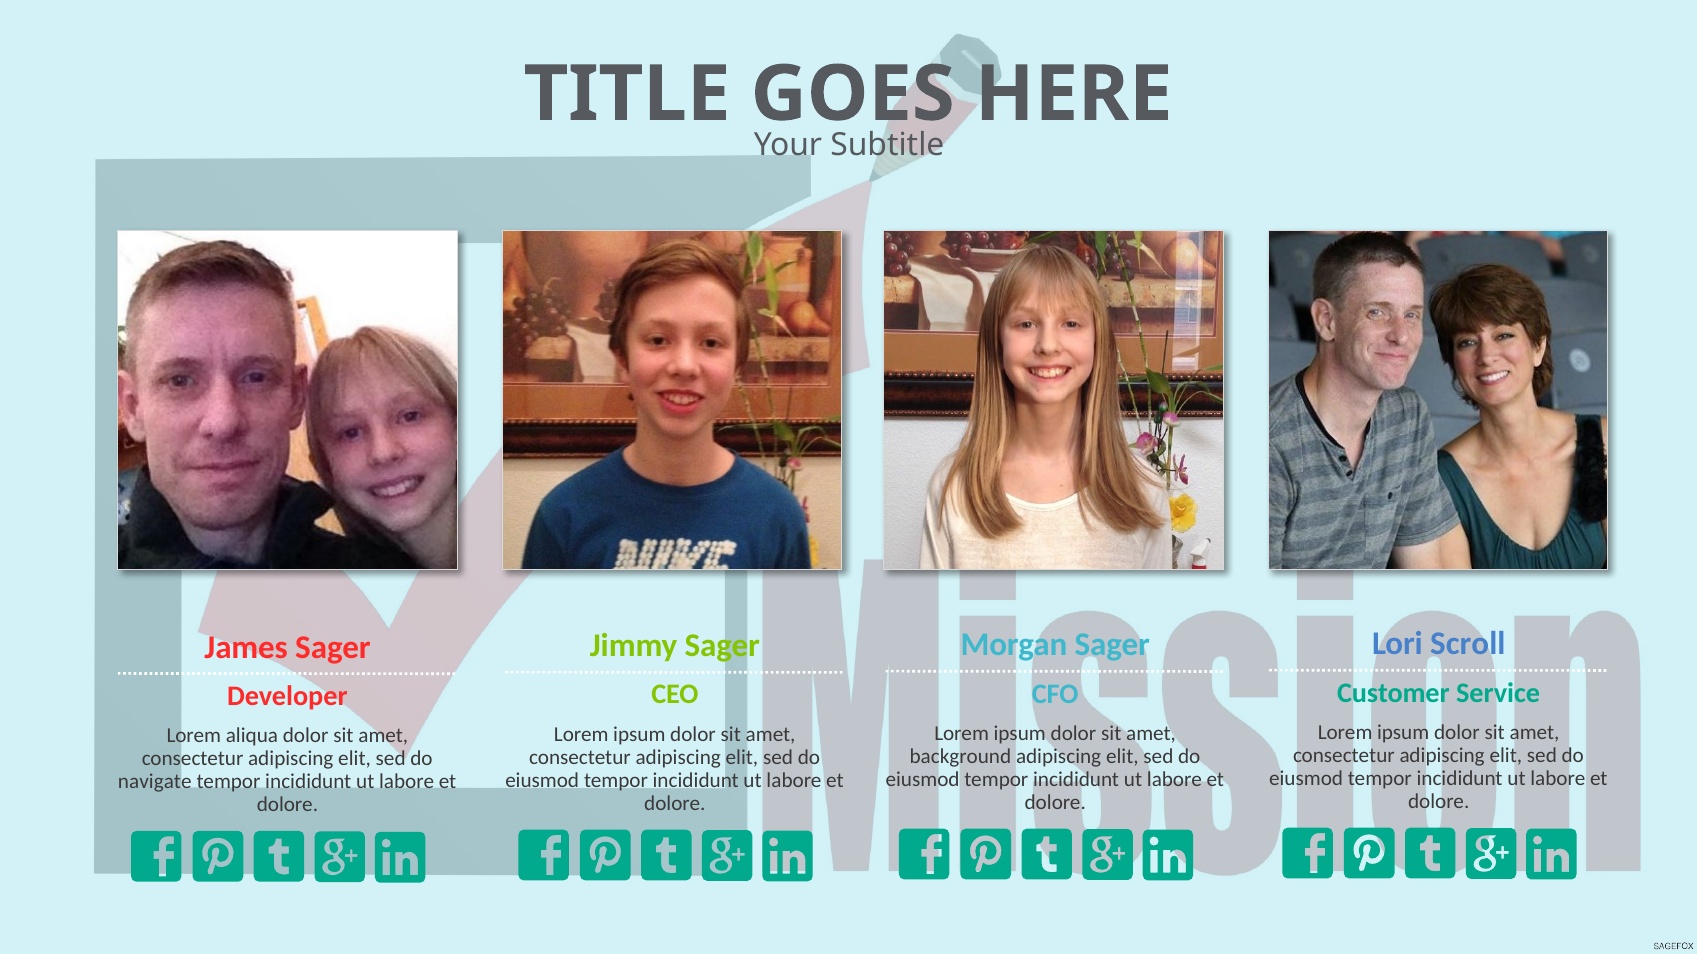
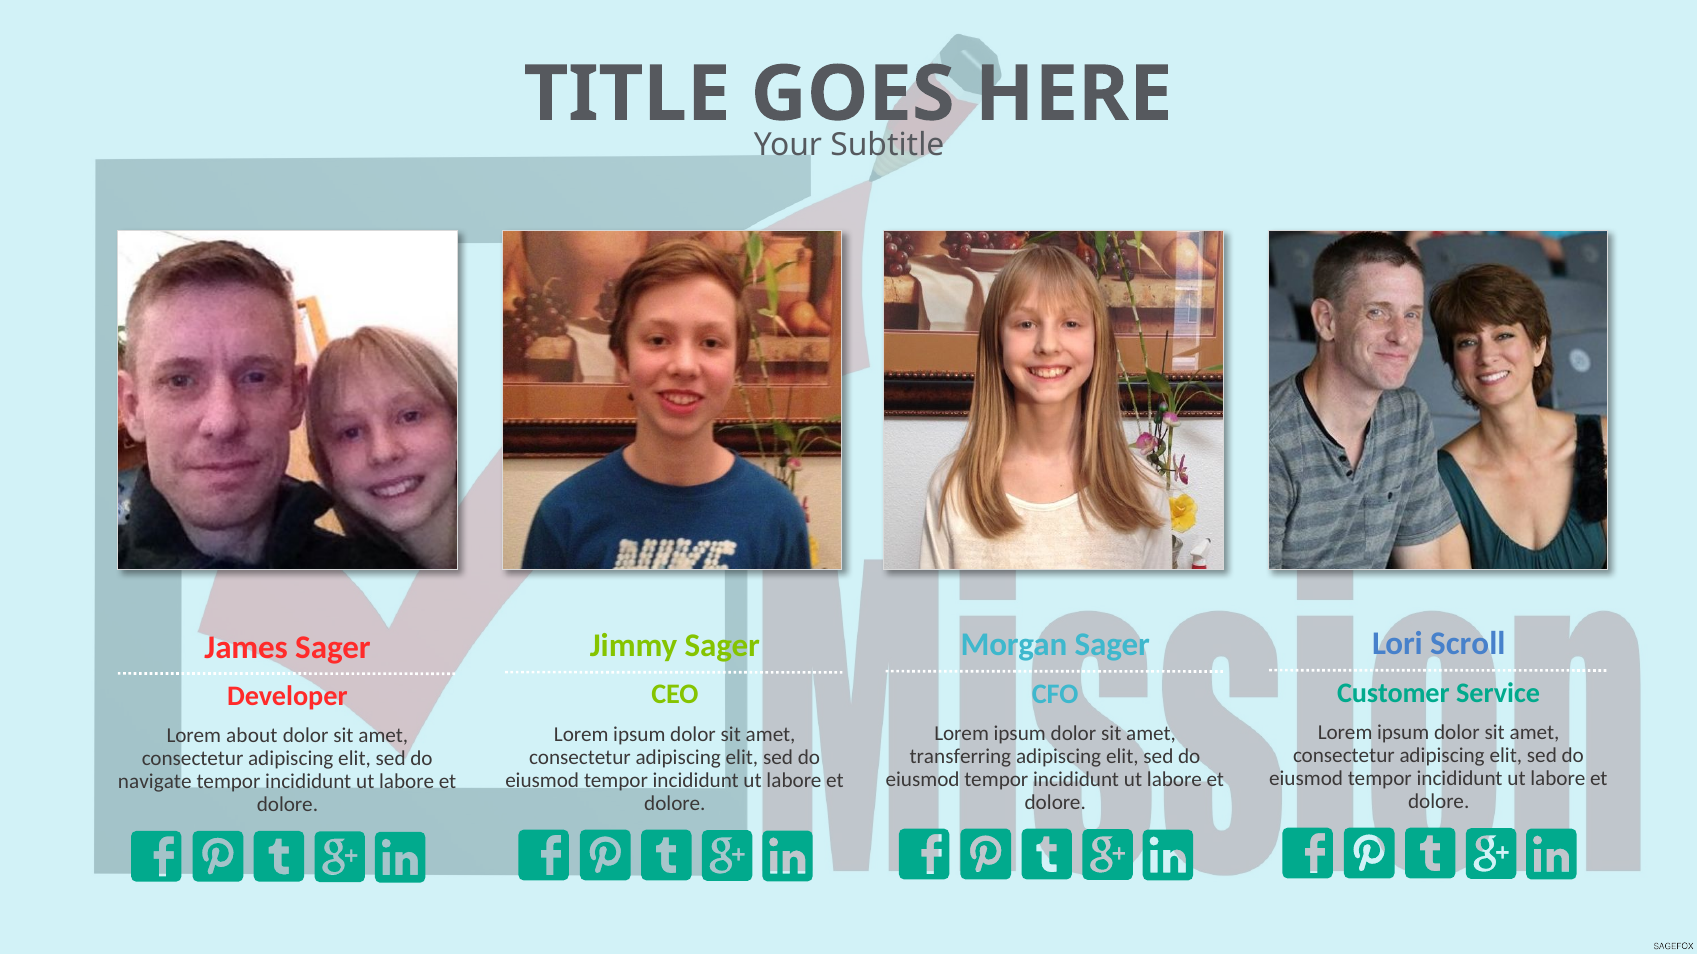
aliqua: aliqua -> about
background: background -> transferring
